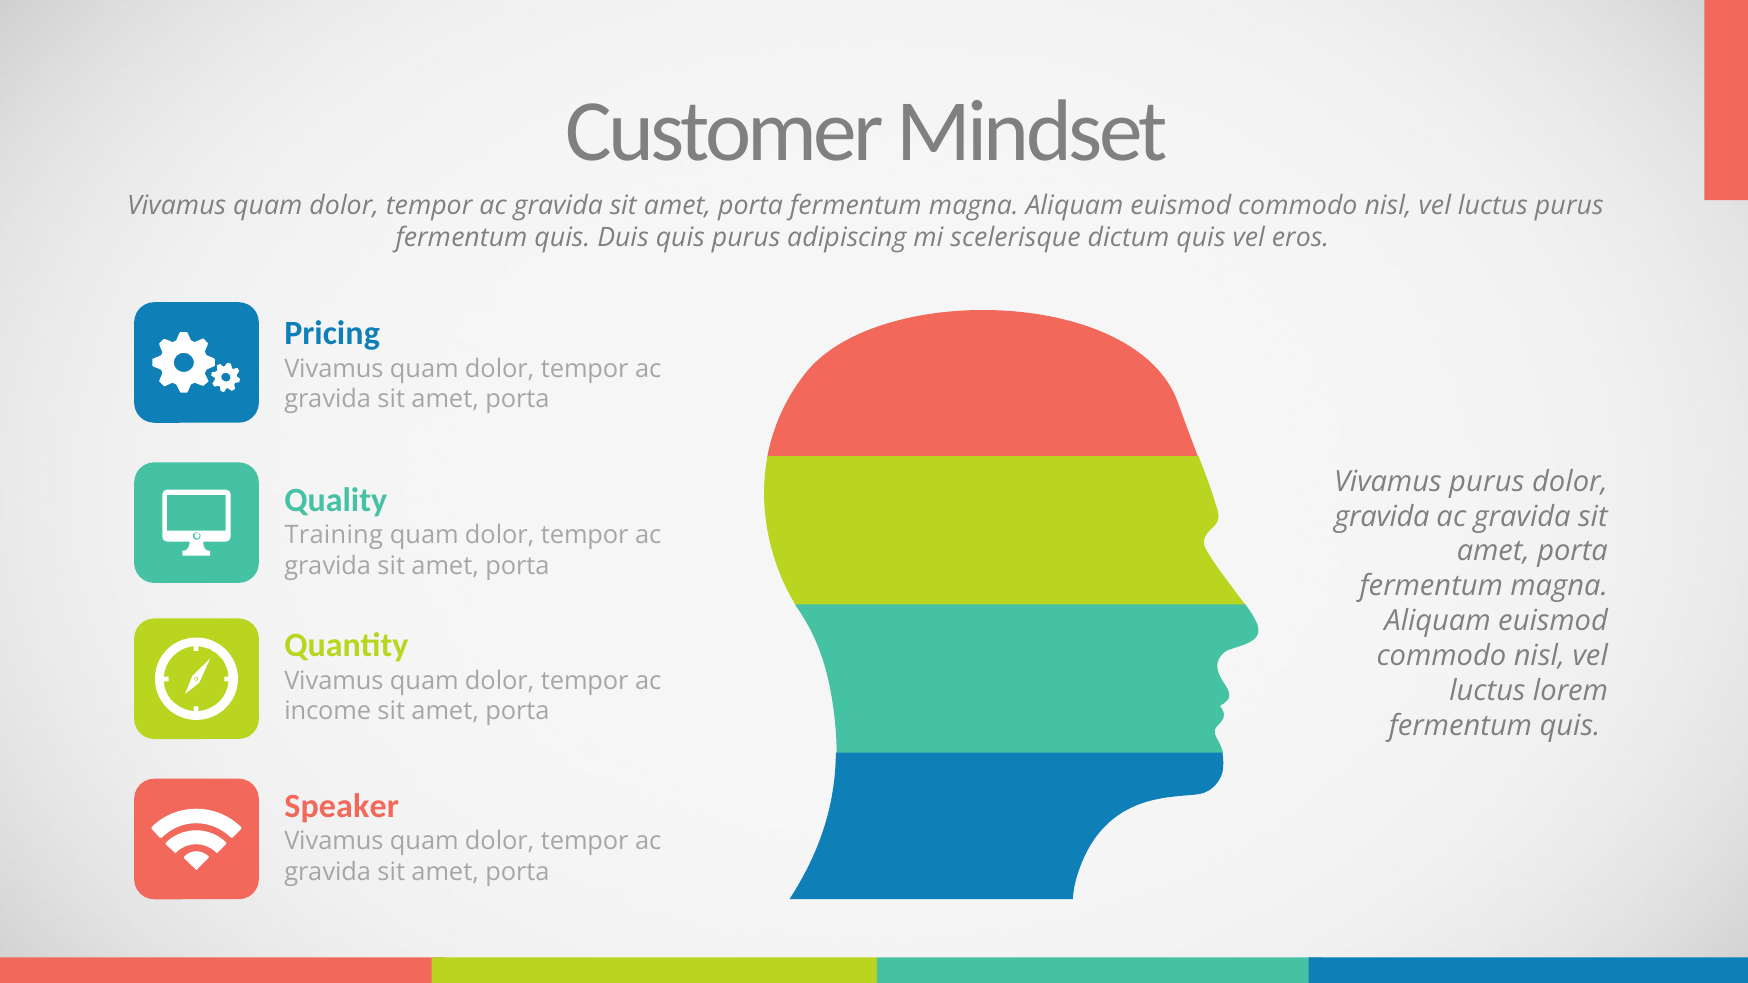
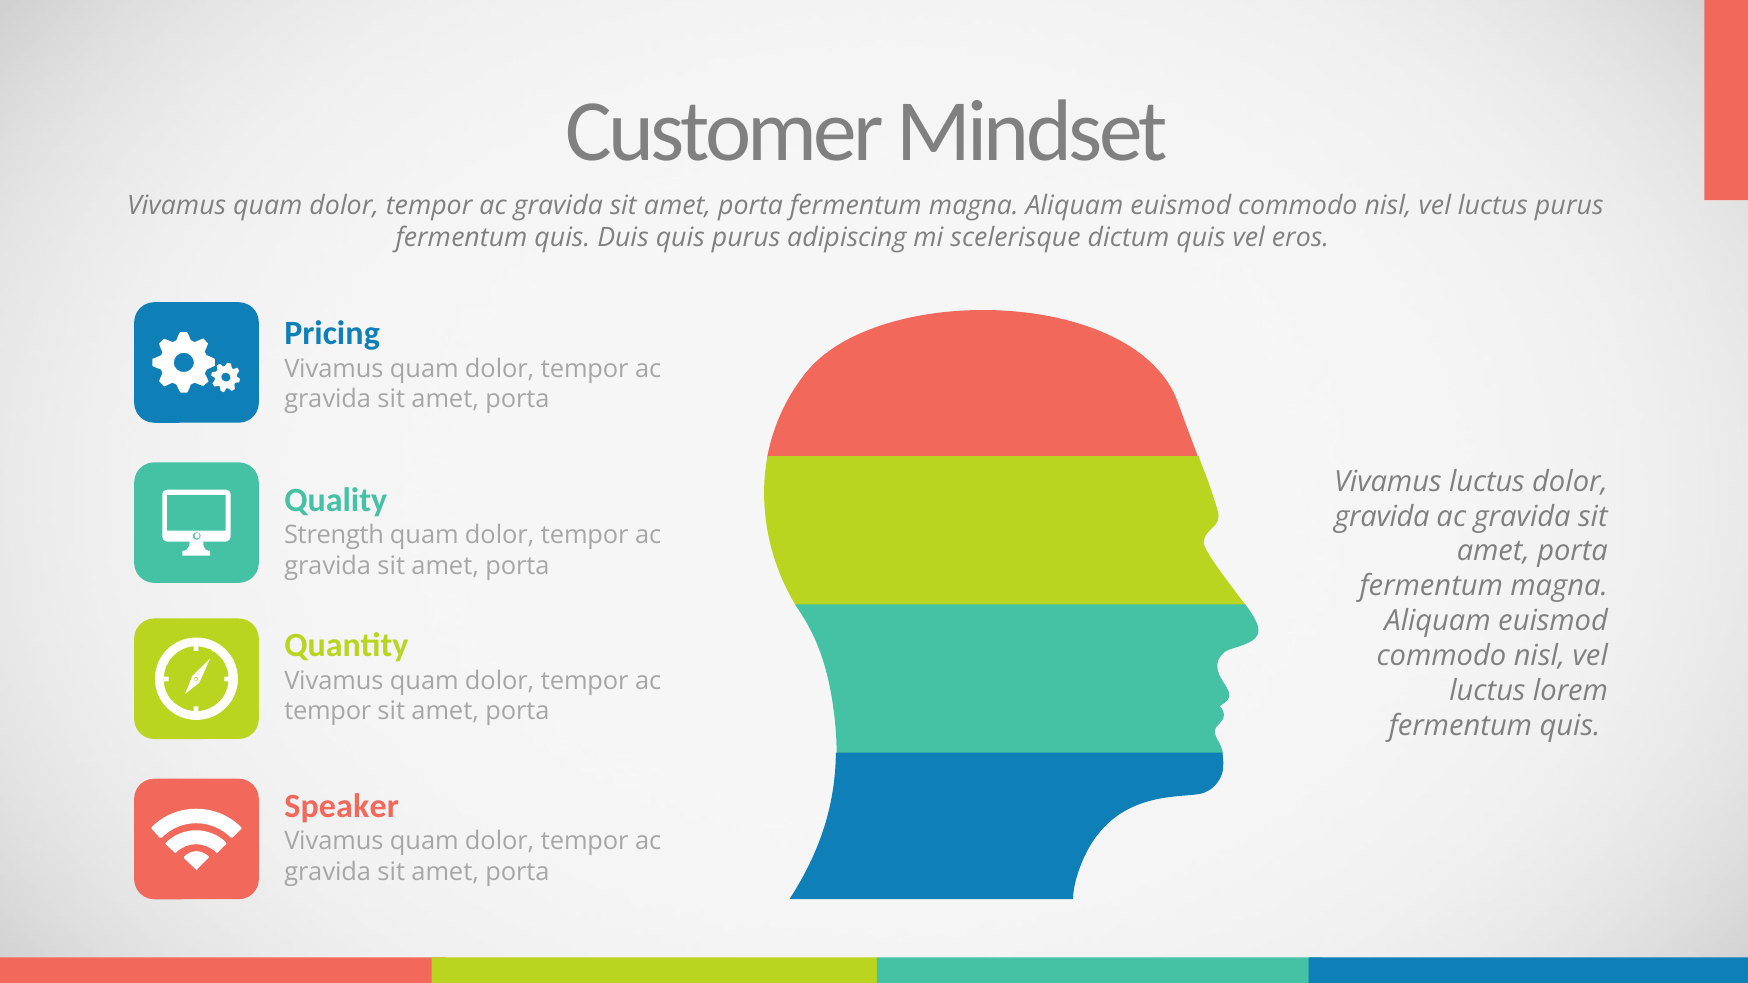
Vivamus purus: purus -> luctus
Training: Training -> Strength
income at (328, 712): income -> tempor
